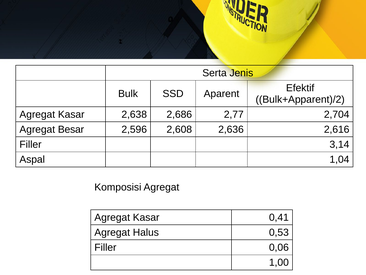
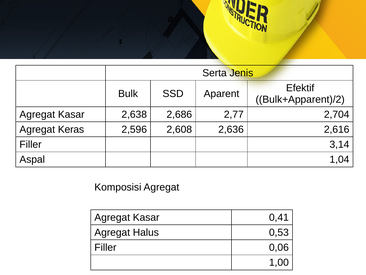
Besar: Besar -> Keras
